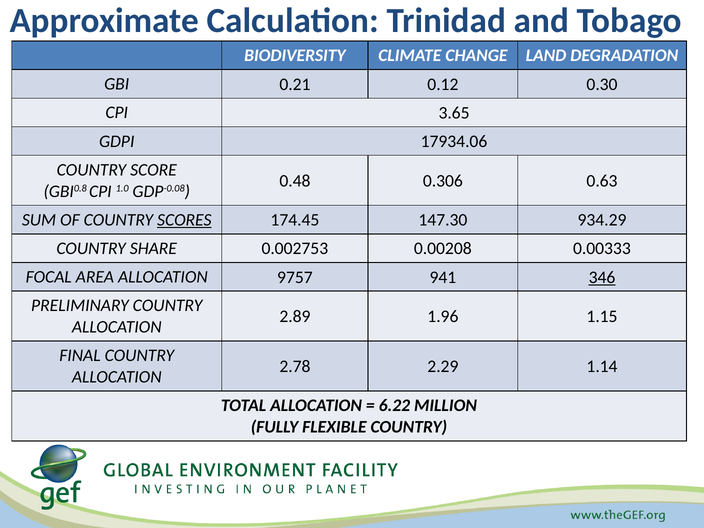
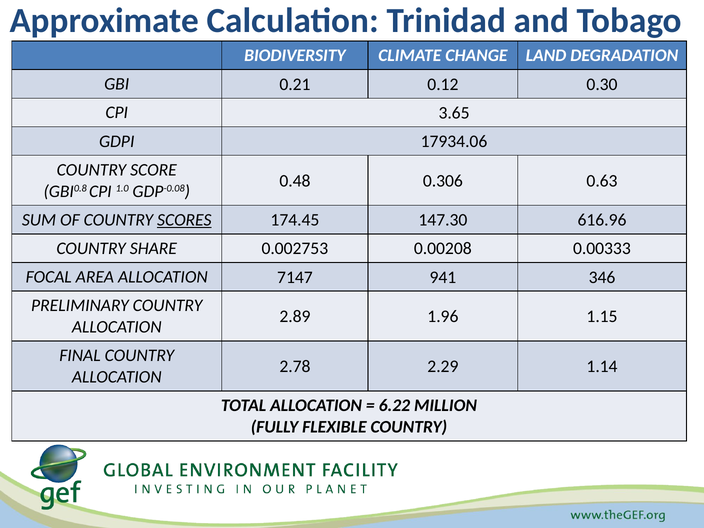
934.29: 934.29 -> 616.96
9757: 9757 -> 7147
346 underline: present -> none
